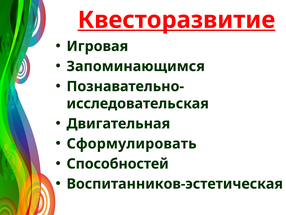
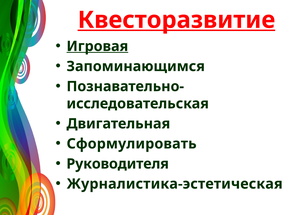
Игровая underline: none -> present
Способностей: Способностей -> Руководителя
Воспитанников-эстетическая: Воспитанников-эстетическая -> Журналистика-эстетическая
